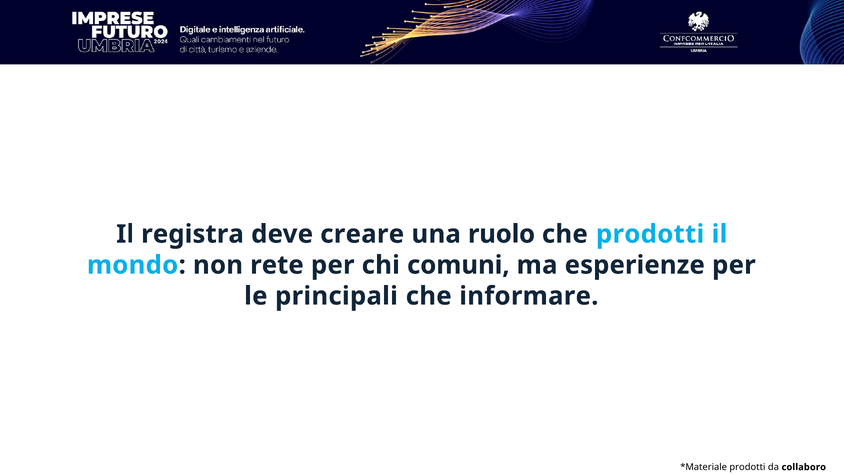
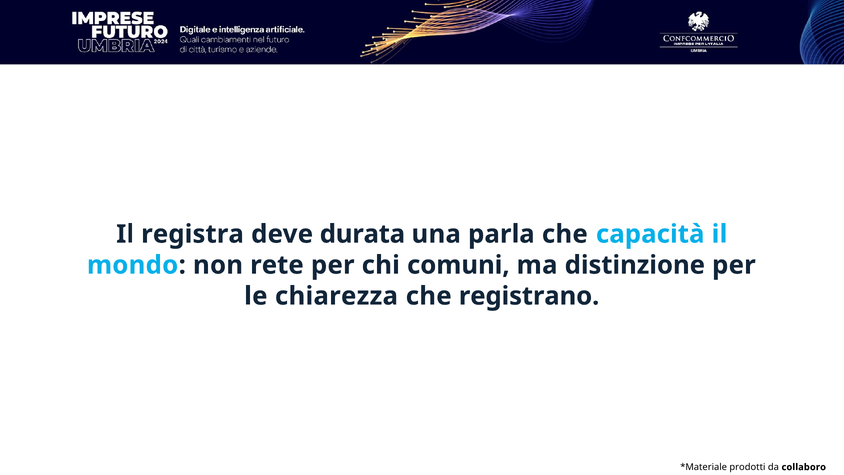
creare: creare -> durata
ruolo: ruolo -> parla
che prodotti: prodotti -> capacità
esperienze: esperienze -> distinzione
principali: principali -> chiarezza
informare: informare -> registrano
